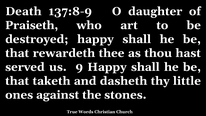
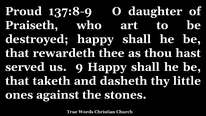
Death: Death -> Proud
